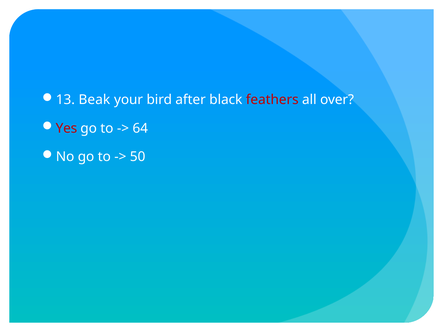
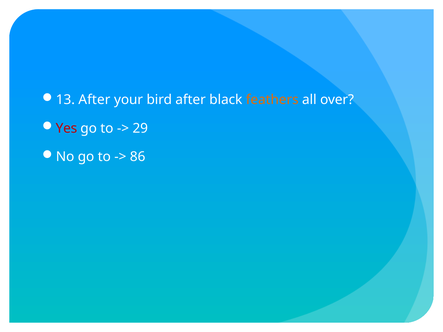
13 Beak: Beak -> After
feathers colour: red -> orange
64: 64 -> 29
50: 50 -> 86
